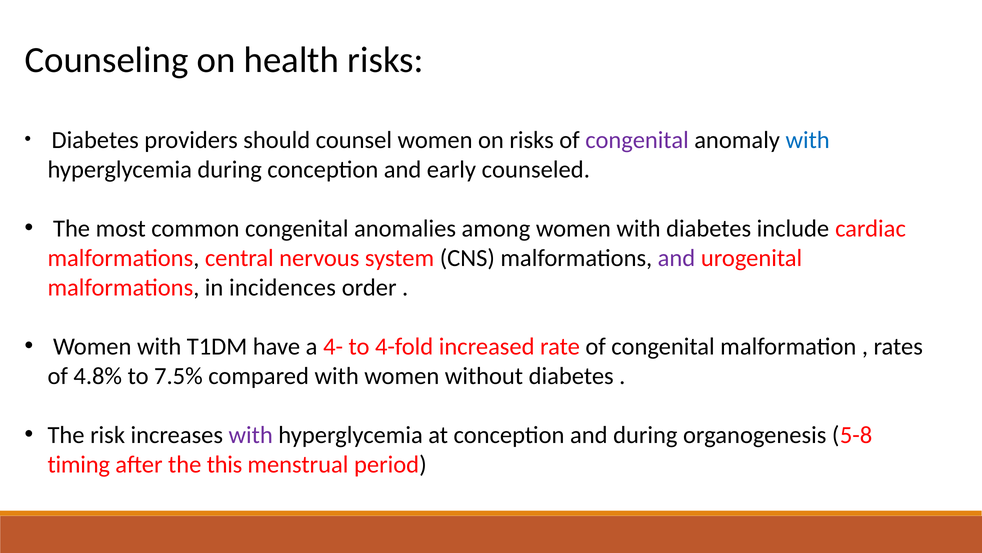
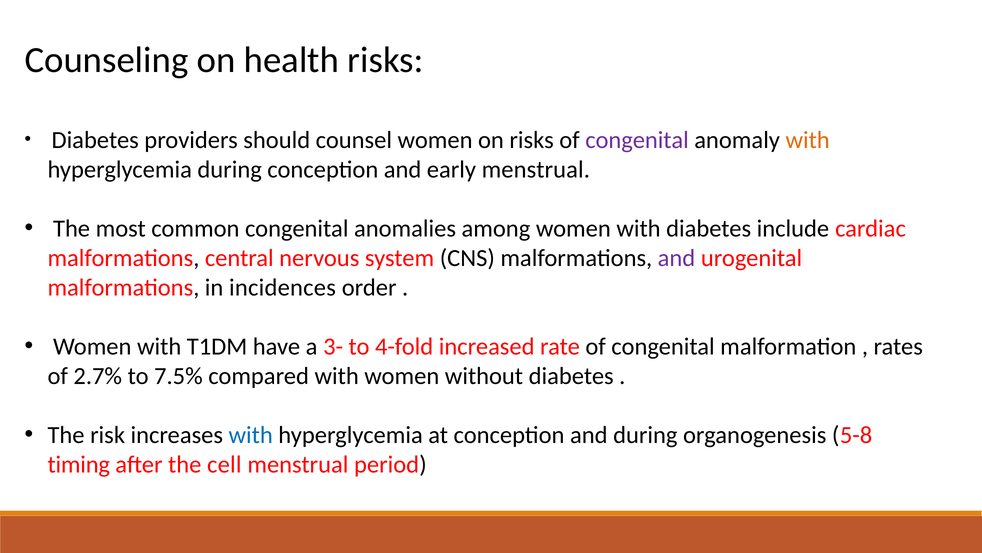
with at (808, 140) colour: blue -> orange
early counseled: counseled -> menstrual
4-: 4- -> 3-
4.8%: 4.8% -> 2.7%
with at (251, 435) colour: purple -> blue
this: this -> cell
